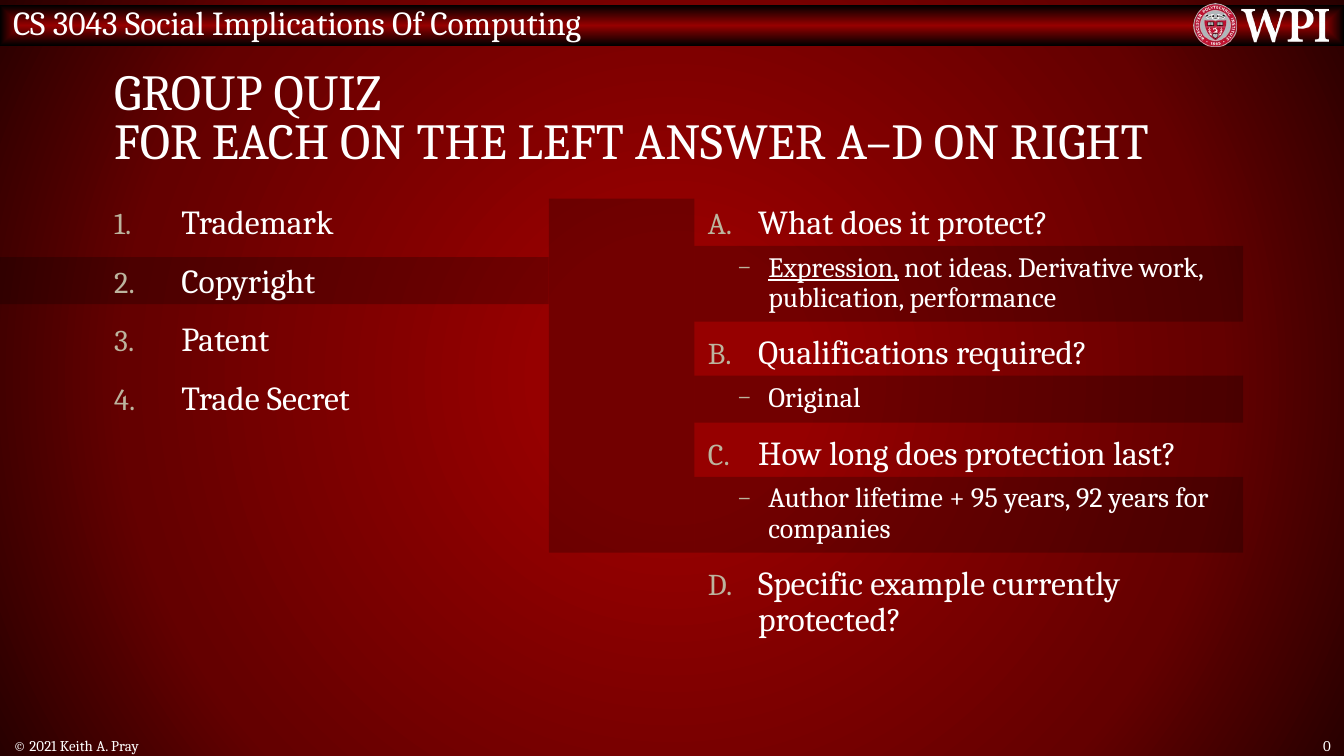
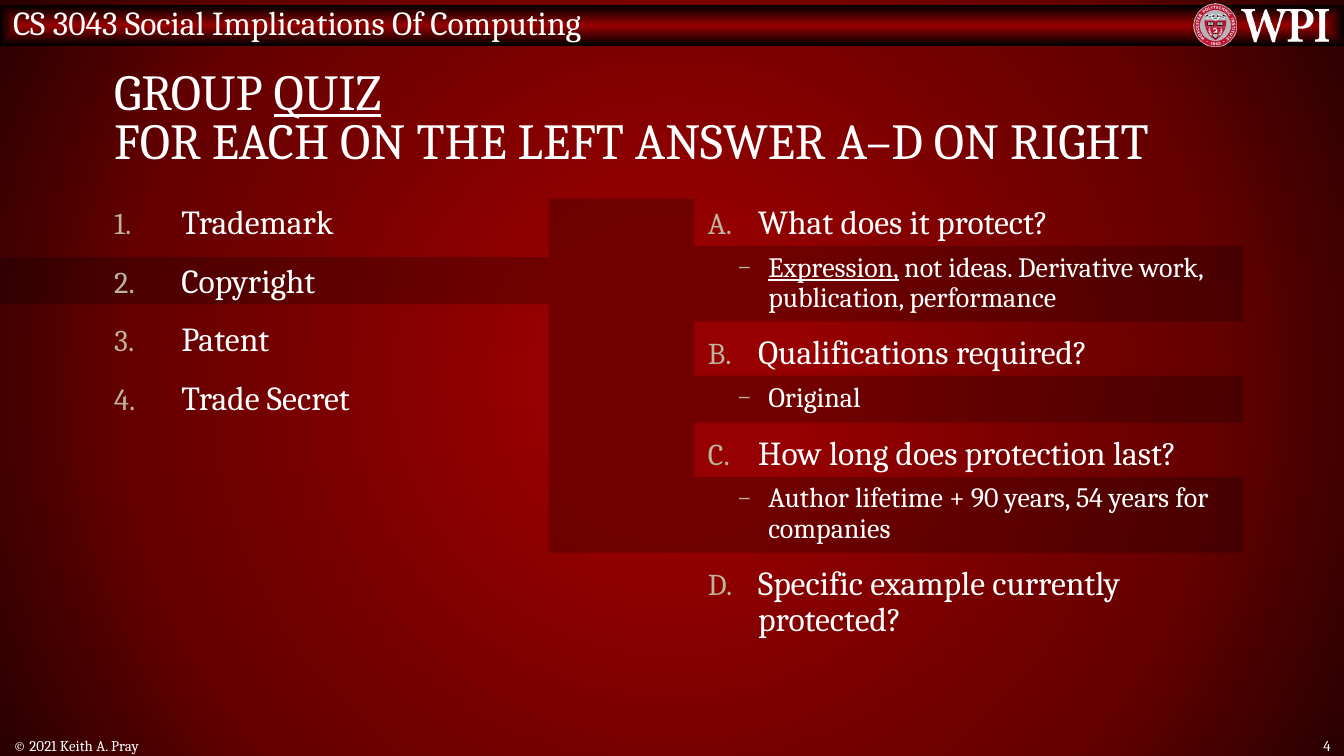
QUIZ underline: none -> present
95: 95 -> 90
92: 92 -> 54
Pray 0: 0 -> 4
